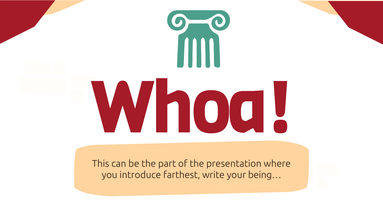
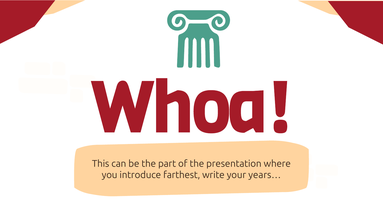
being…: being… -> years…
